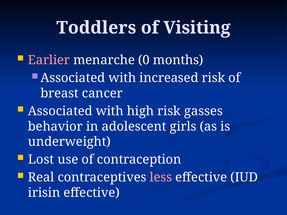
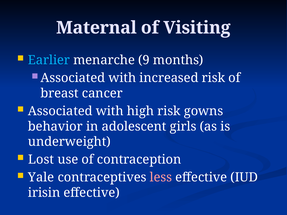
Toddlers: Toddlers -> Maternal
Earlier colour: pink -> light blue
0: 0 -> 9
gasses: gasses -> gowns
Real: Real -> Yale
